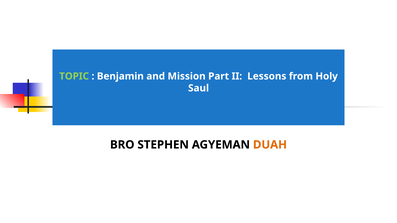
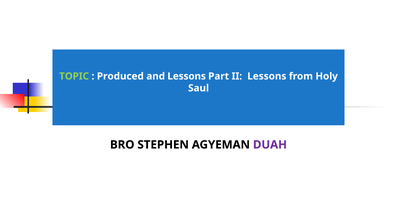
Benjamin: Benjamin -> Produced
and Mission: Mission -> Lessons
DUAH colour: orange -> purple
